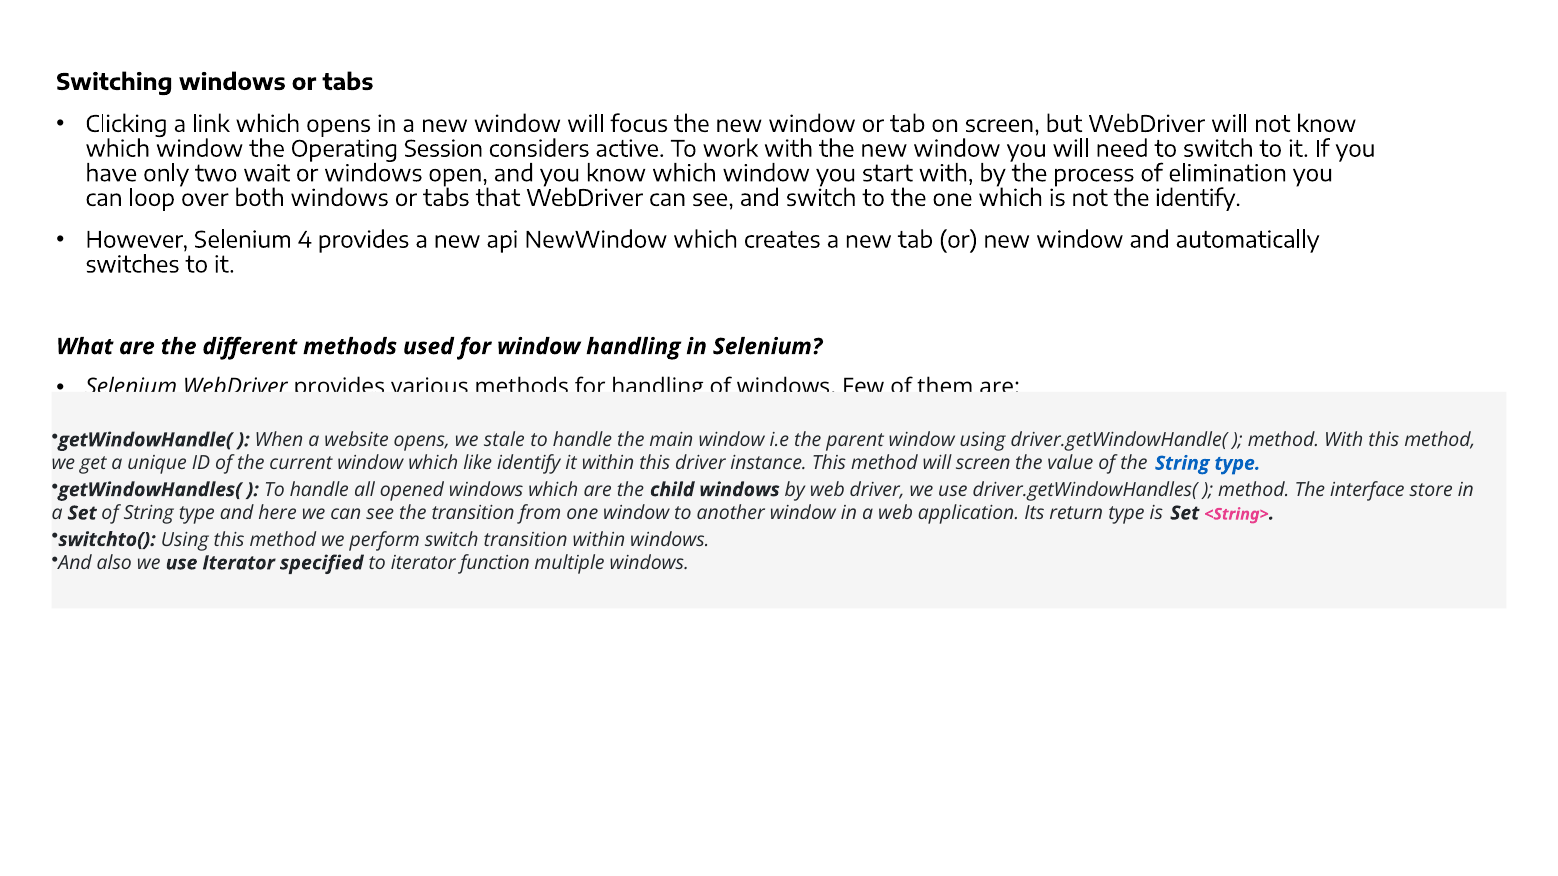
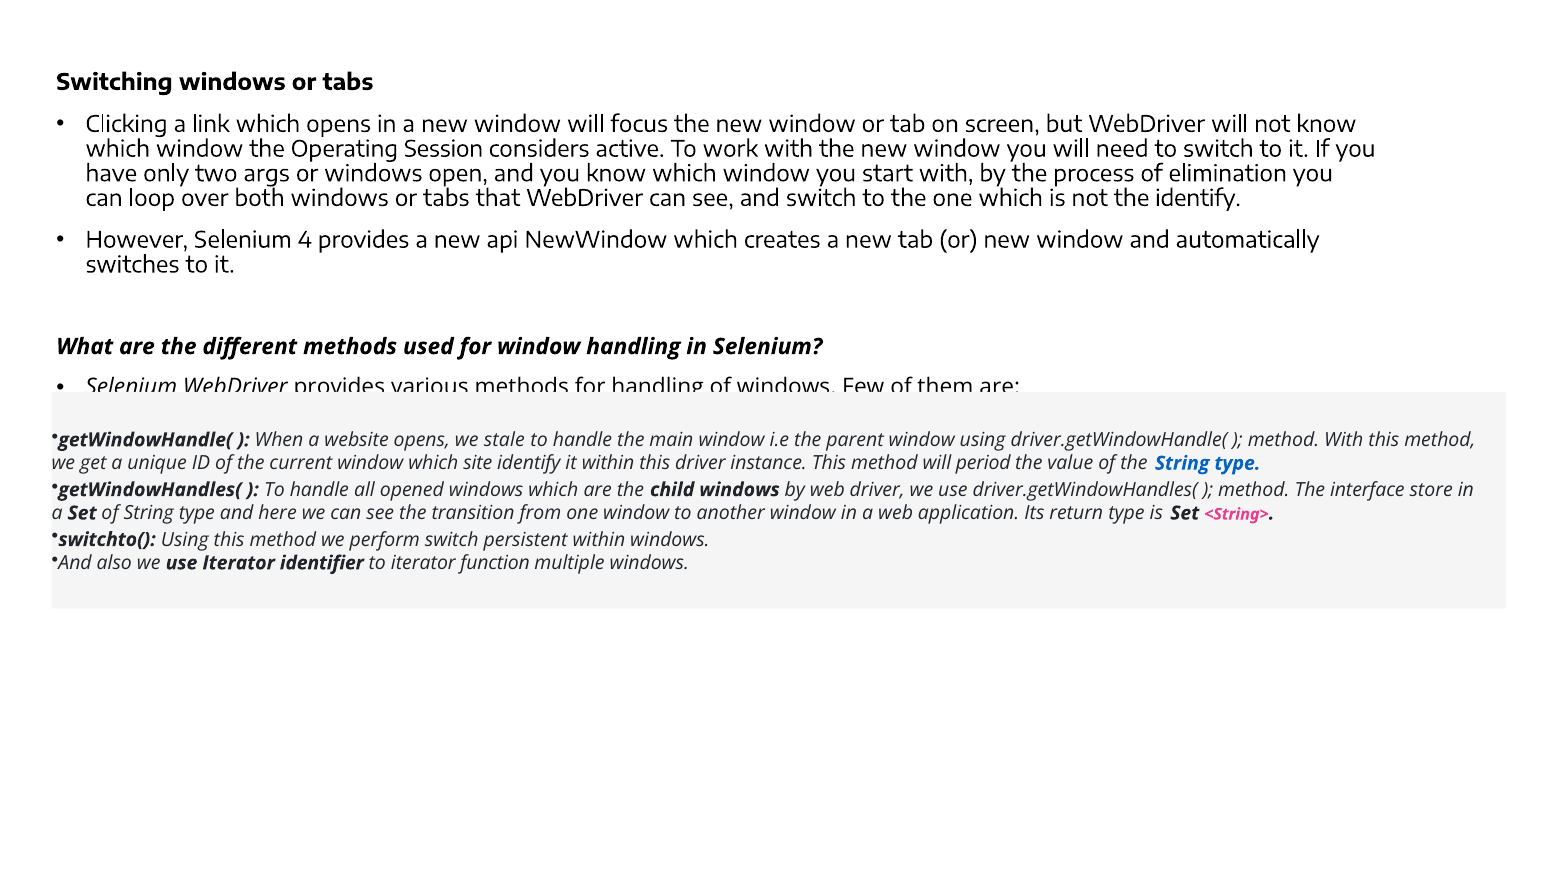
wait: wait -> args
like: like -> site
will screen: screen -> period
switch transition: transition -> persistent
specified: specified -> identifier
